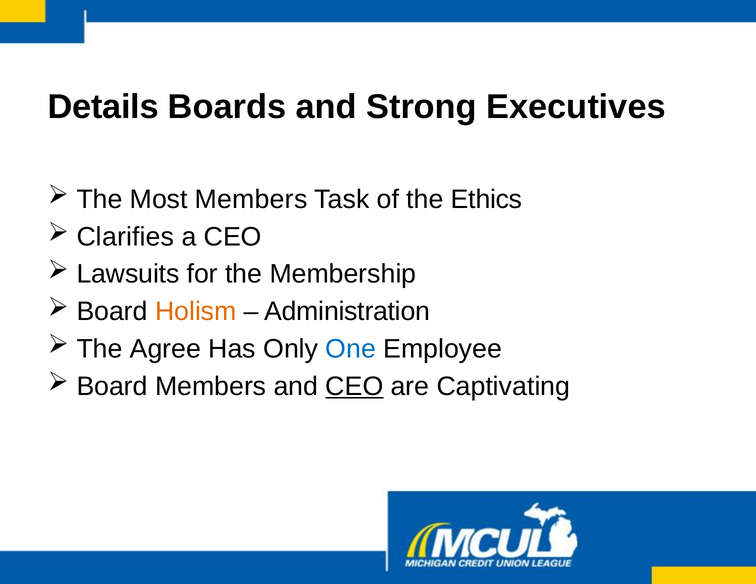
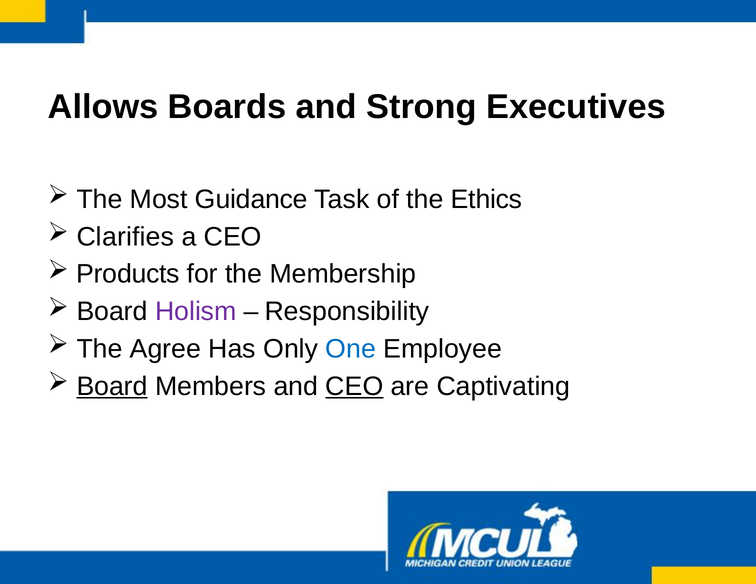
Details: Details -> Allows
Most Members: Members -> Guidance
Lawsuits: Lawsuits -> Products
Holism colour: orange -> purple
Administration: Administration -> Responsibility
Board at (112, 387) underline: none -> present
